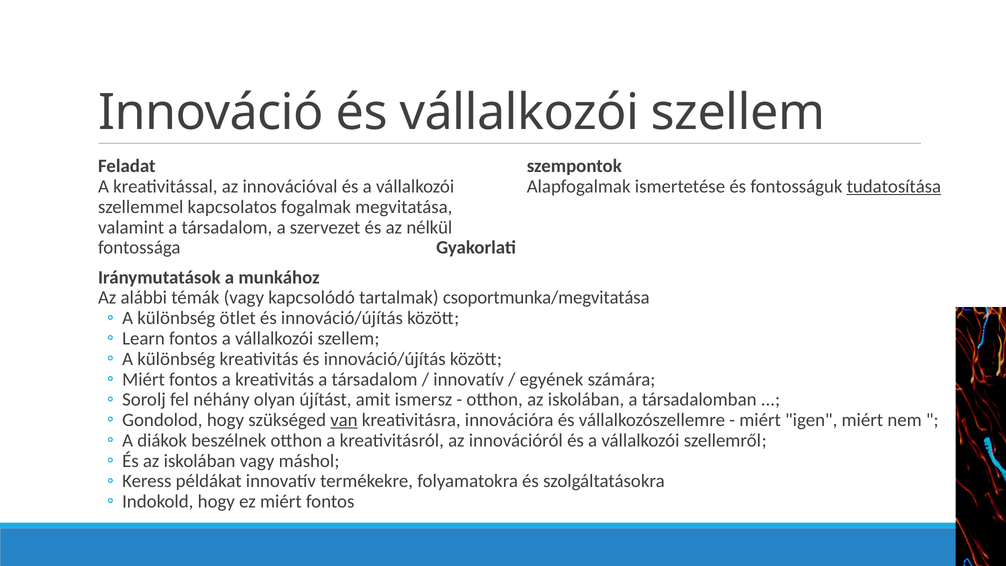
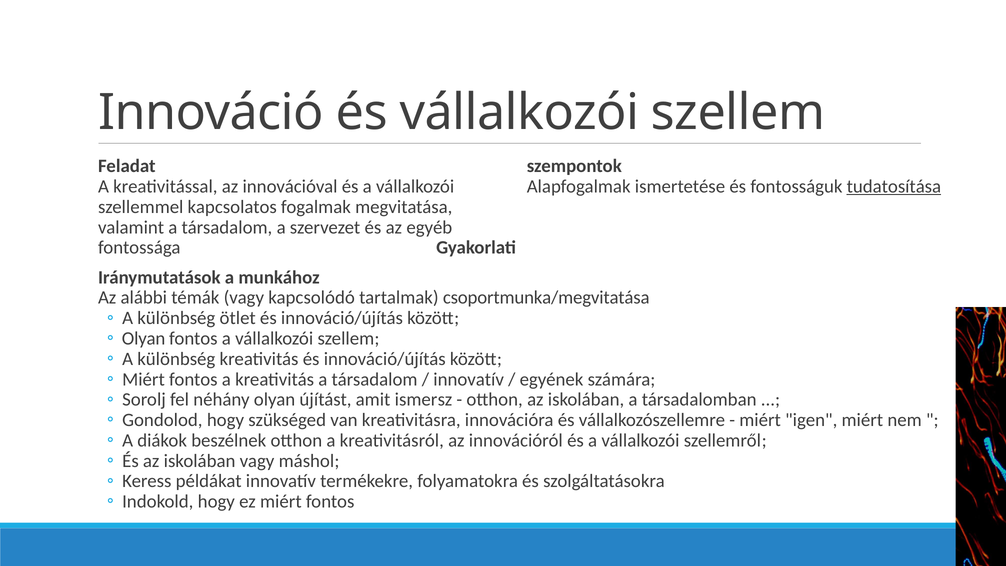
nélkül: nélkül -> egyéb
Learn at (144, 338): Learn -> Olyan
van underline: present -> none
